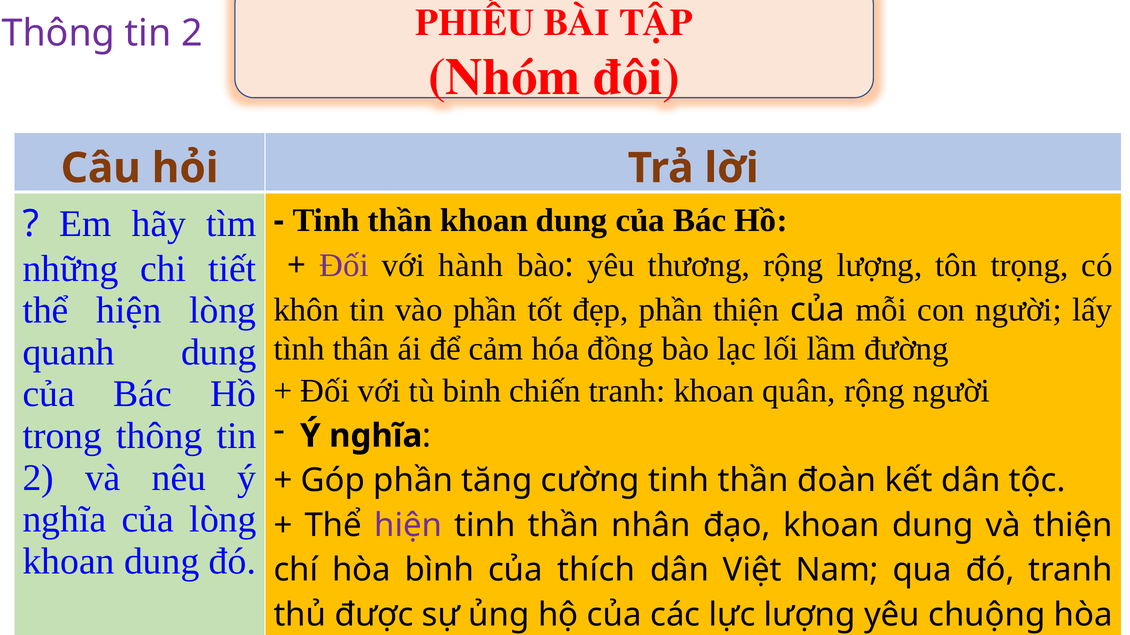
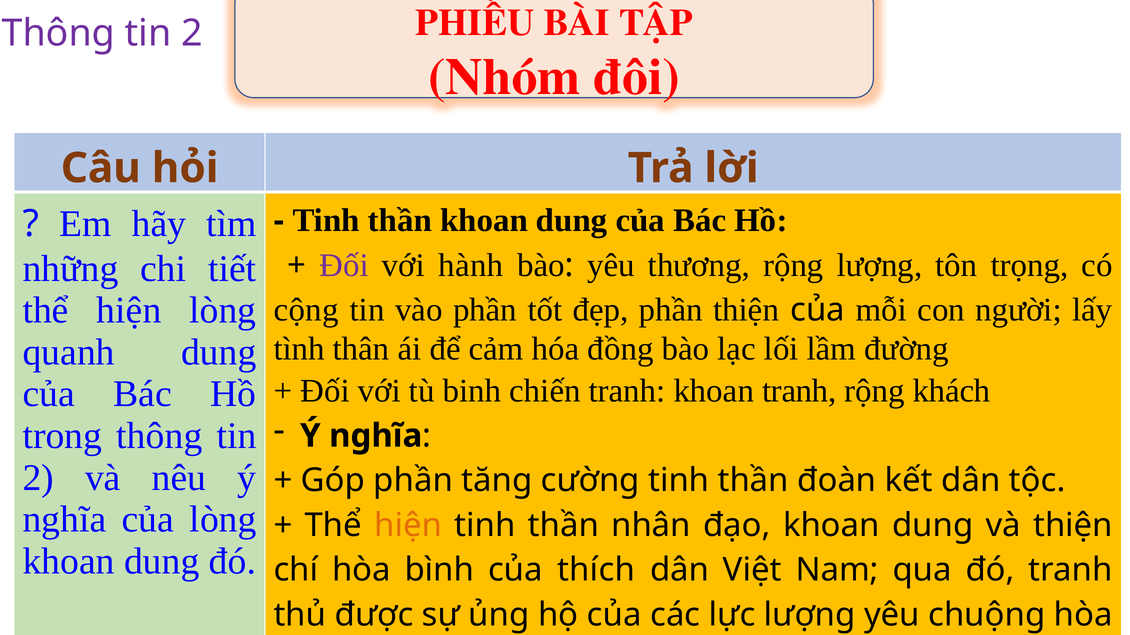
khôn: khôn -> cộng
khoan quân: quân -> tranh
rộng người: người -> khách
hiện at (408, 526) colour: purple -> orange
